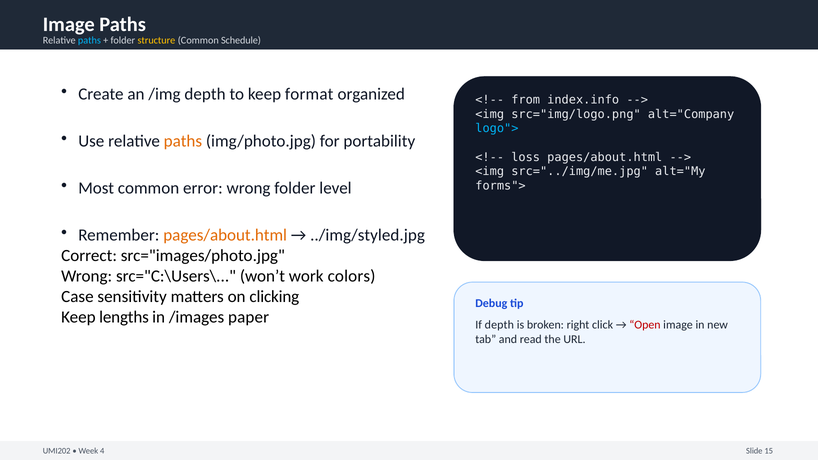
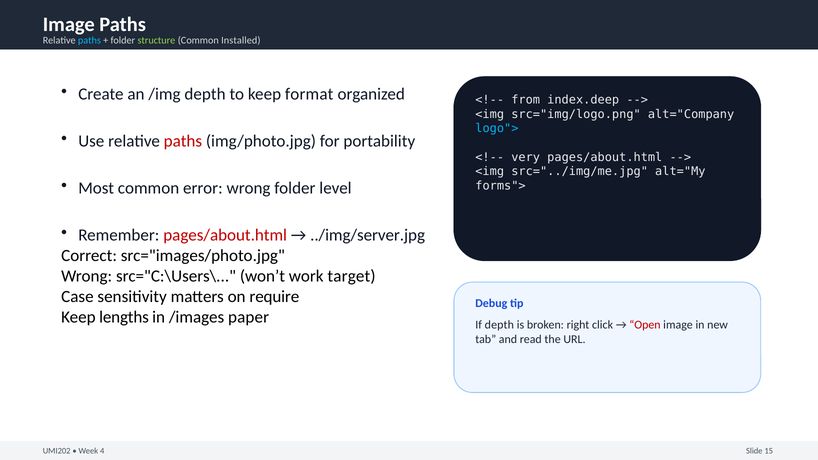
structure colour: yellow -> light green
Schedule: Schedule -> Installed
index.info: index.info -> index.deep
paths at (183, 141) colour: orange -> red
loss: loss -> very
pages/about.html at (225, 235) colour: orange -> red
../img/styled.jpg: ../img/styled.jpg -> ../img/server.jpg
colors: colors -> target
clicking: clicking -> require
